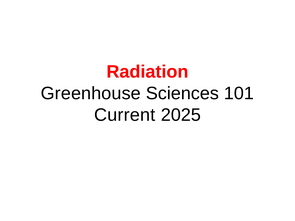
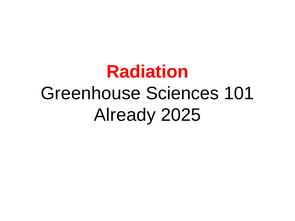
Current: Current -> Already
